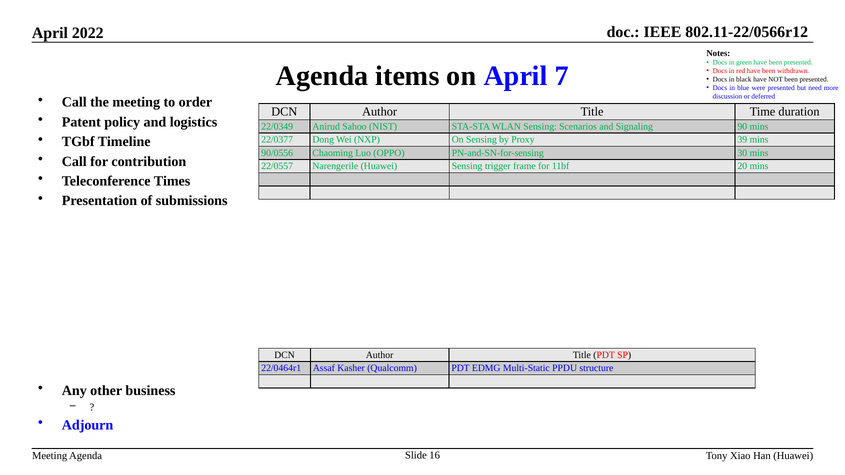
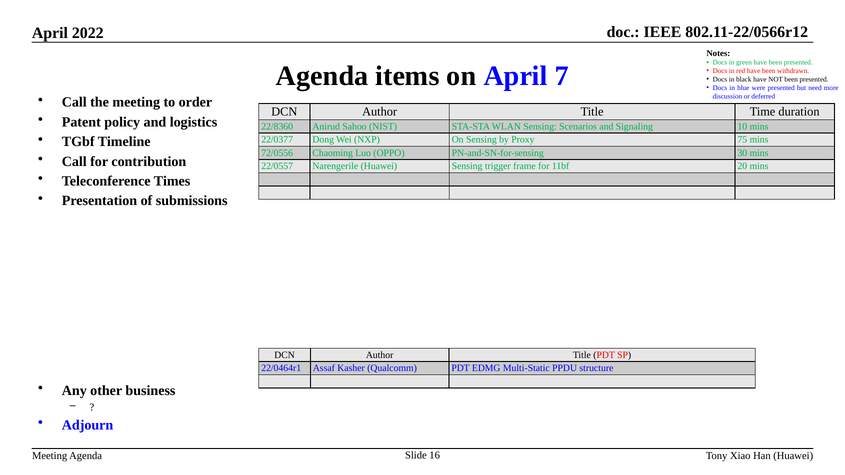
22/0349: 22/0349 -> 22/8360
90: 90 -> 10
39: 39 -> 75
90/0556: 90/0556 -> 72/0556
